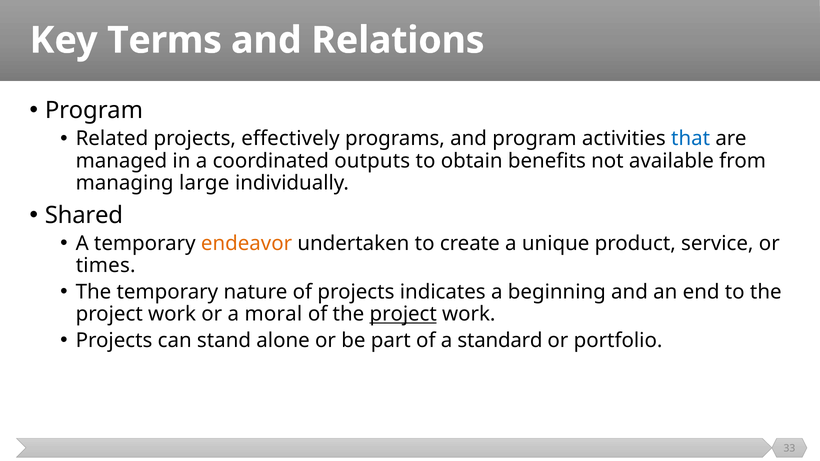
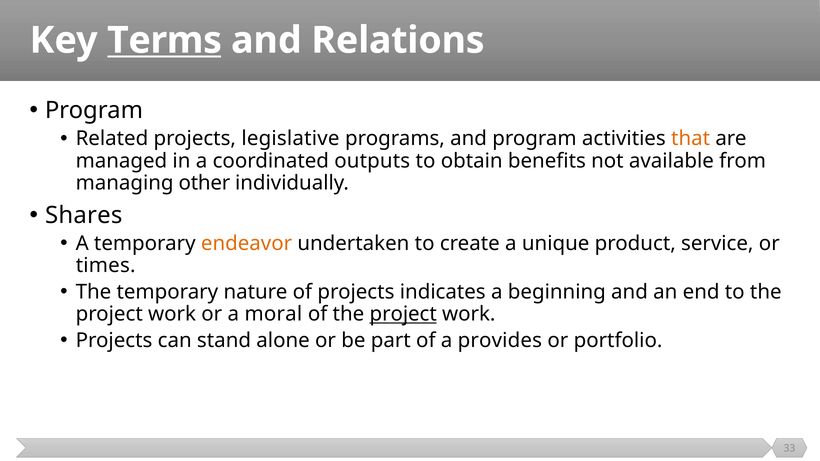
Terms underline: none -> present
effectively: effectively -> legislative
that colour: blue -> orange
large: large -> other
Shared: Shared -> Shares
standard: standard -> provides
